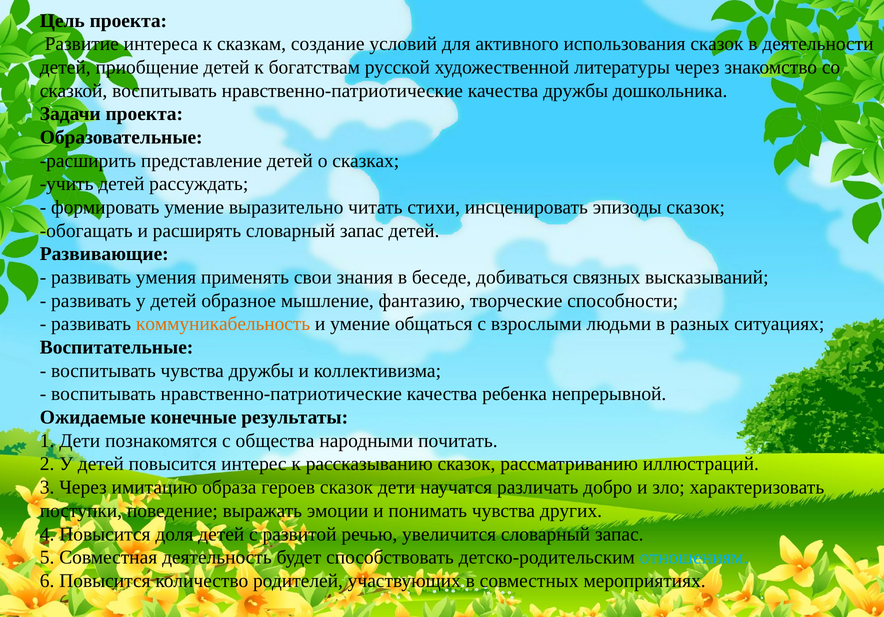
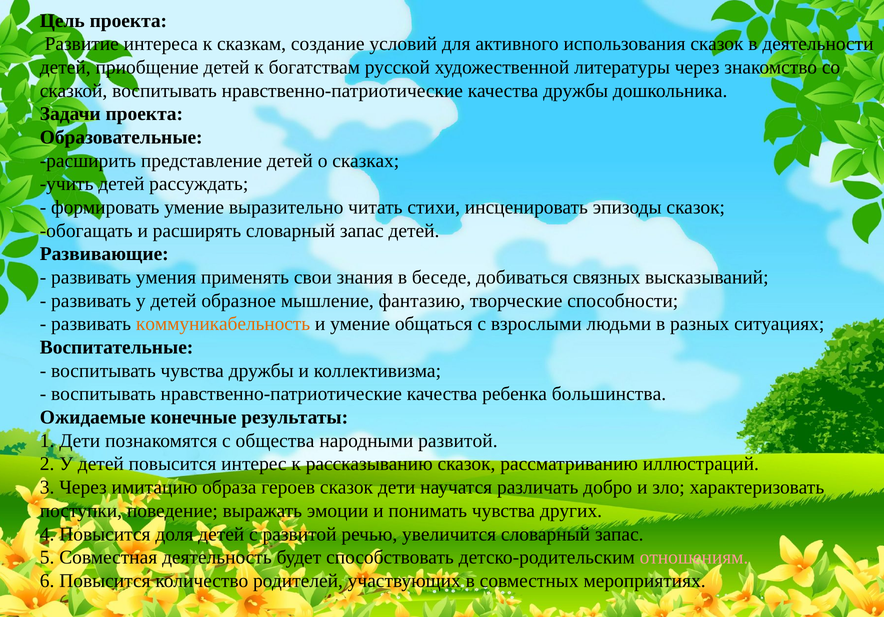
непрерывной: непрерывной -> большинства
народными почитать: почитать -> развитой
отношениям colour: light blue -> pink
